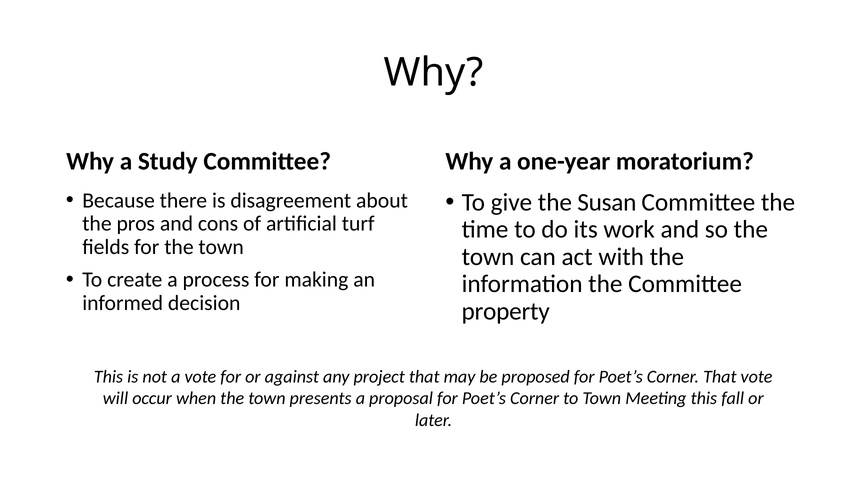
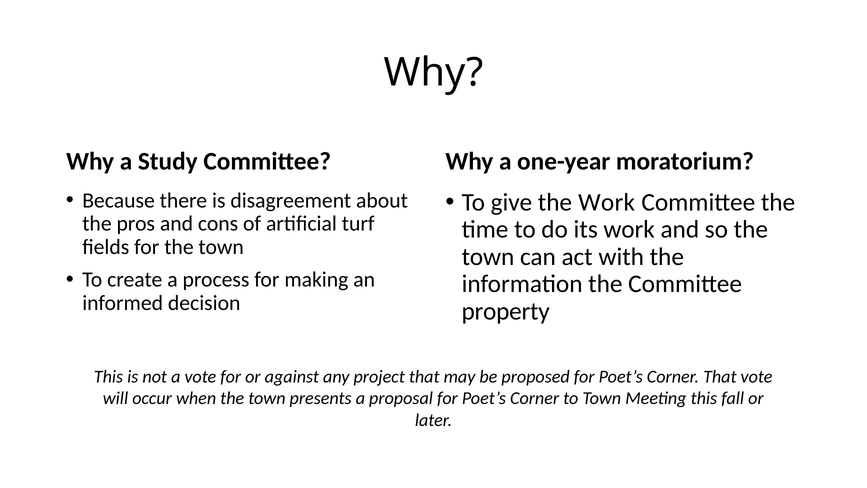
the Susan: Susan -> Work
